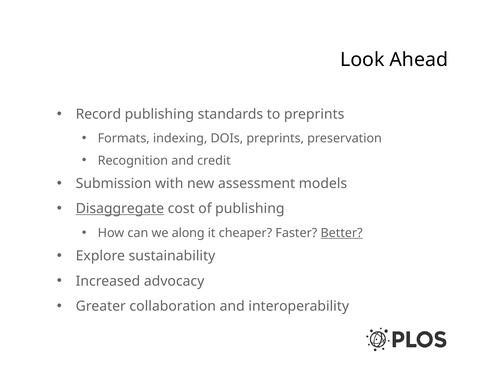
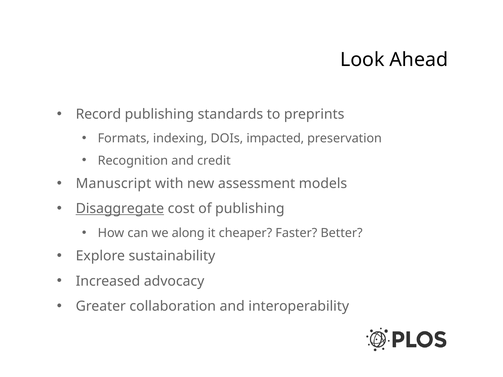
DOIs preprints: preprints -> impacted
Submission: Submission -> Manuscript
Better underline: present -> none
